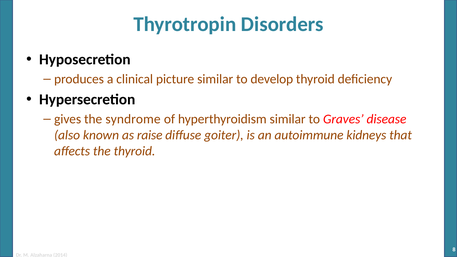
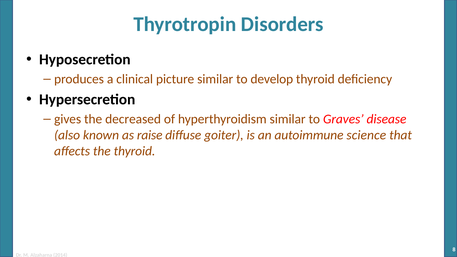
syndrome: syndrome -> decreased
kidneys: kidneys -> science
